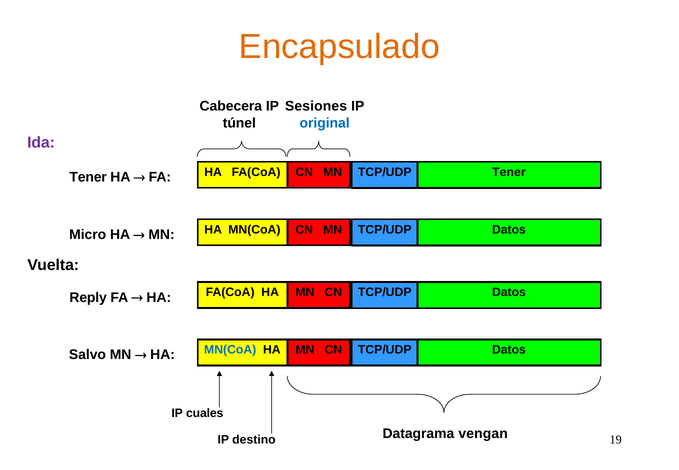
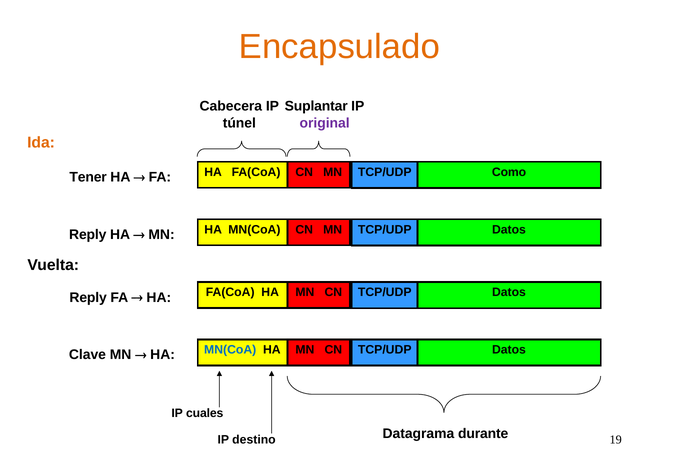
Sesiones: Sesiones -> Suplantar
original colour: blue -> purple
Ida colour: purple -> orange
TCP/UDP Tener: Tener -> Como
Micro at (88, 235): Micro -> Reply
Salvo: Salvo -> Clave
vengan: vengan -> durante
